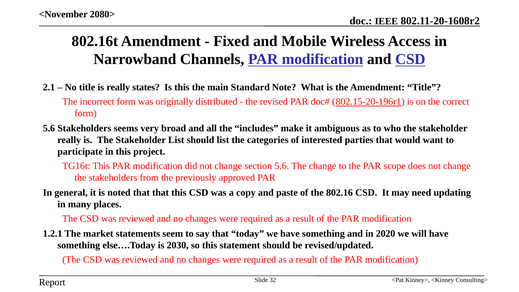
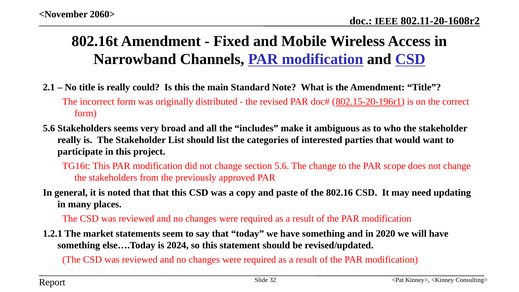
2080>: 2080> -> 2060>
states: states -> could
2030: 2030 -> 2024
